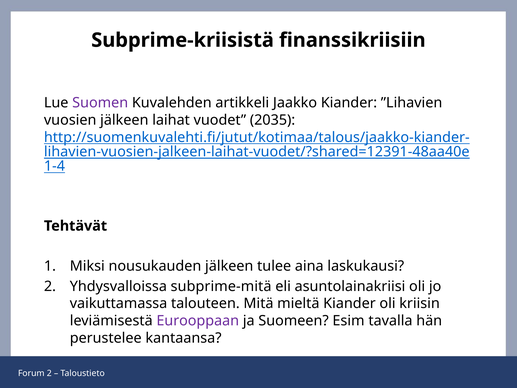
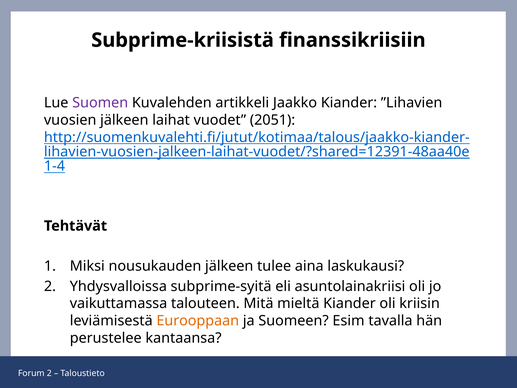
2035: 2035 -> 2051
subprime-mitä: subprime-mitä -> subprime-syitä
Eurooppaan colour: purple -> orange
